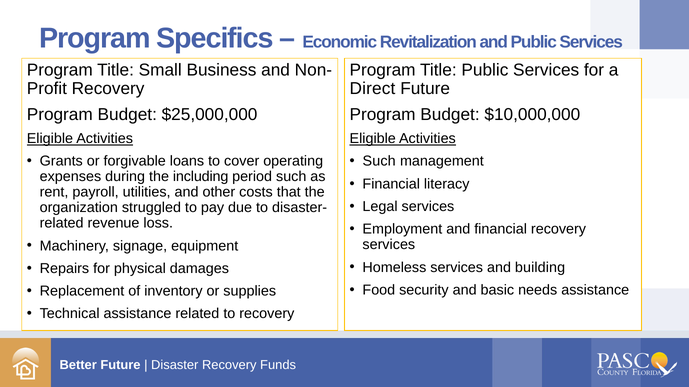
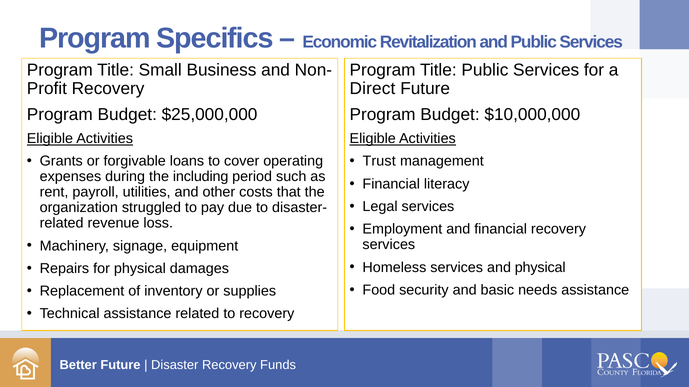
Such at (379, 161): Such -> Trust
and building: building -> physical
